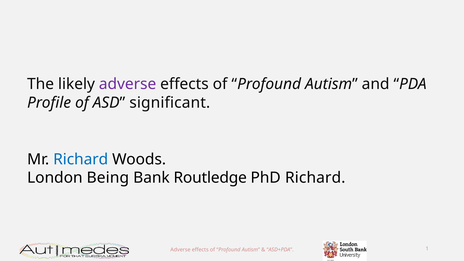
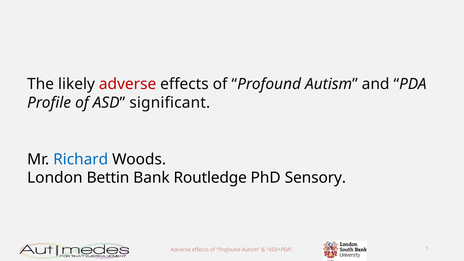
adverse at (128, 84) colour: purple -> red
Being: Being -> Bettin
PhD Richard: Richard -> Sensory
